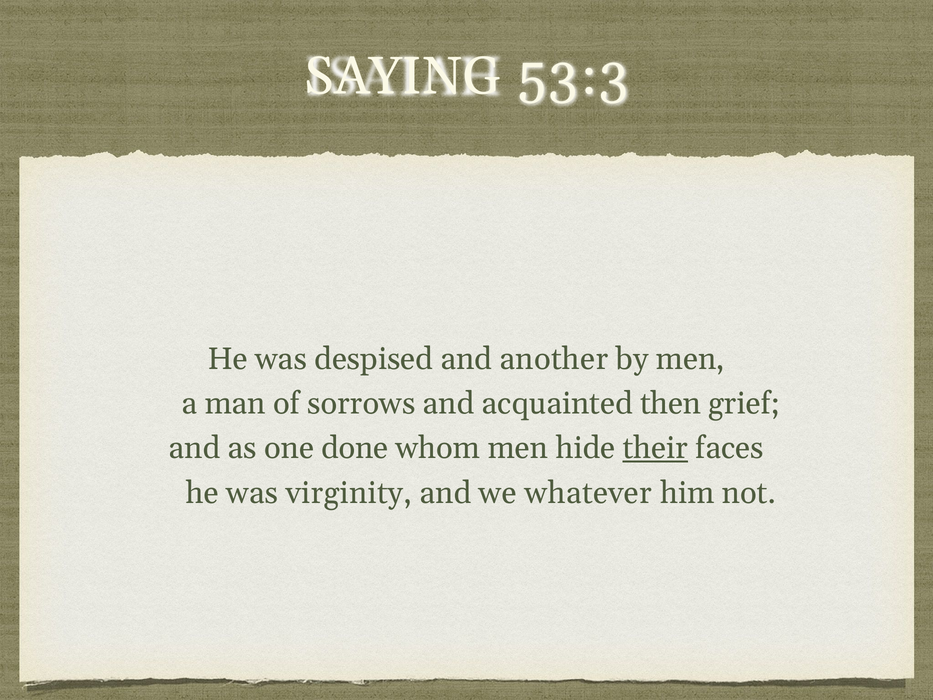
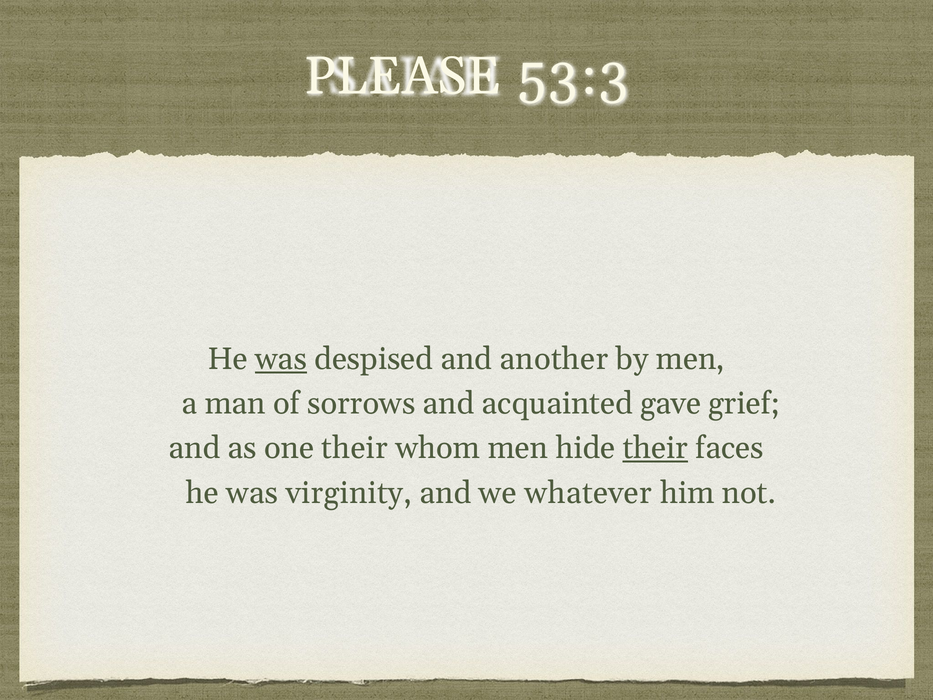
SAYING: SAYING -> PLEASE
was at (281, 359) underline: none -> present
then: then -> gave
one done: done -> their
